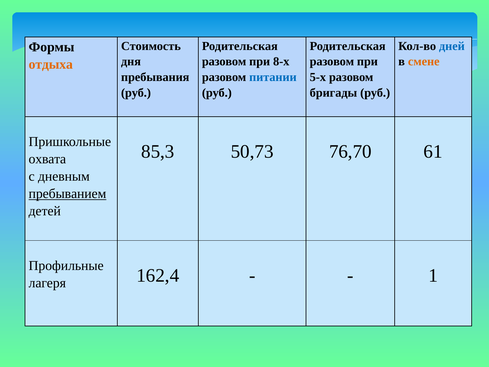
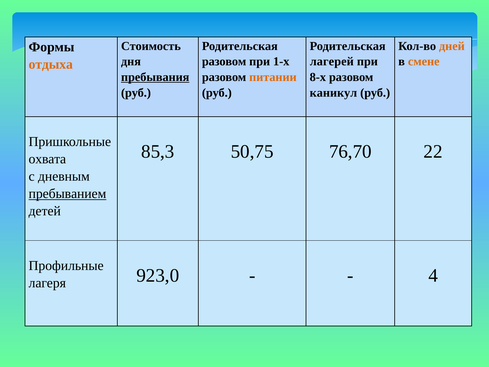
дней colour: blue -> orange
8-х: 8-х -> 1-х
разовом at (332, 61): разовом -> лагерей
пребывания underline: none -> present
питании colour: blue -> orange
5-х: 5-х -> 8-х
бригады: бригады -> каникул
50,73: 50,73 -> 50,75
61: 61 -> 22
162,4: 162,4 -> 923,0
1: 1 -> 4
